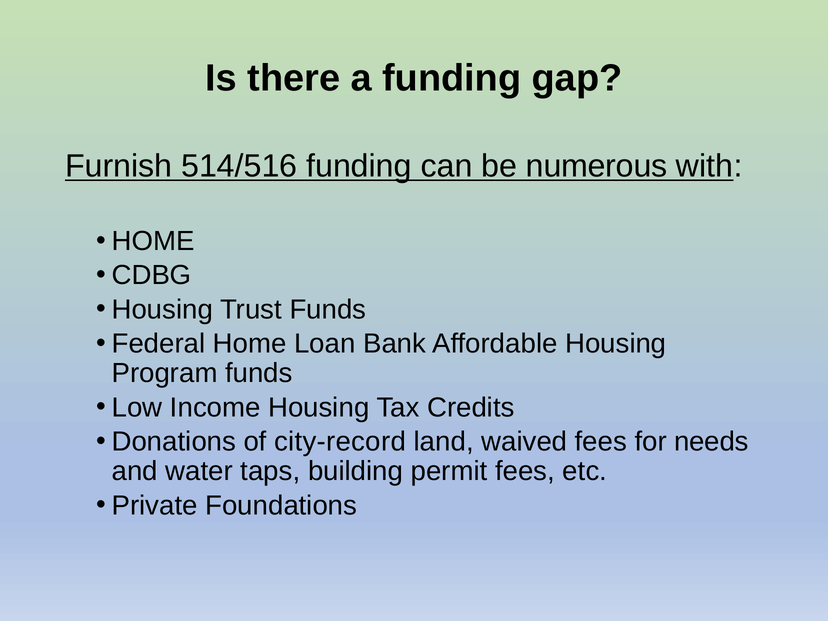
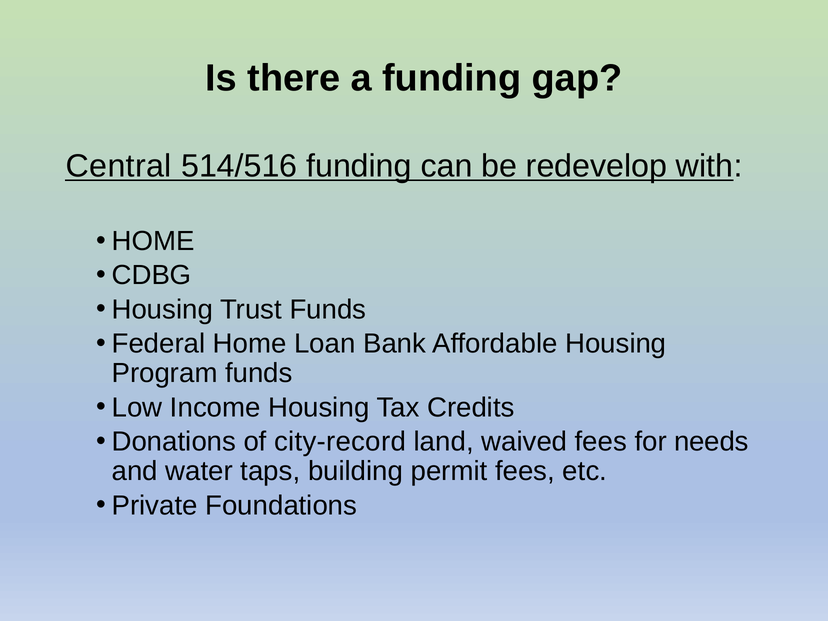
Furnish: Furnish -> Central
numerous: numerous -> redevelop
